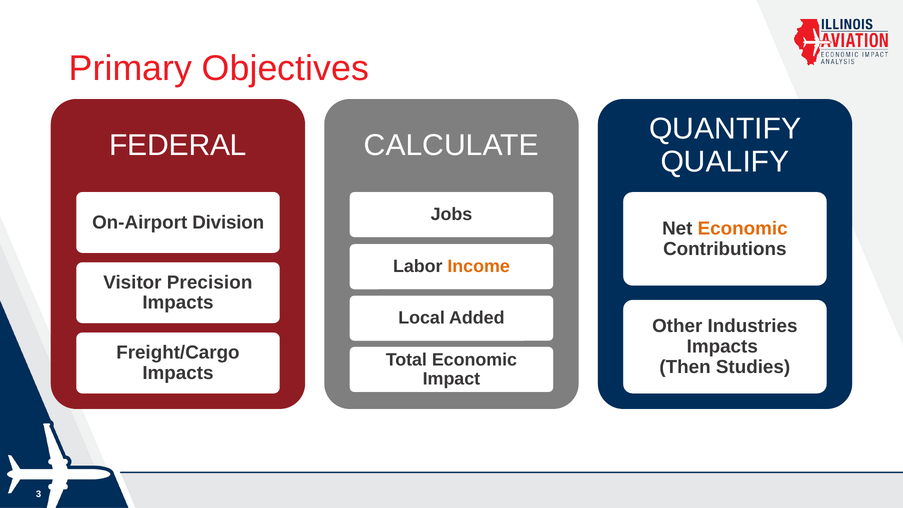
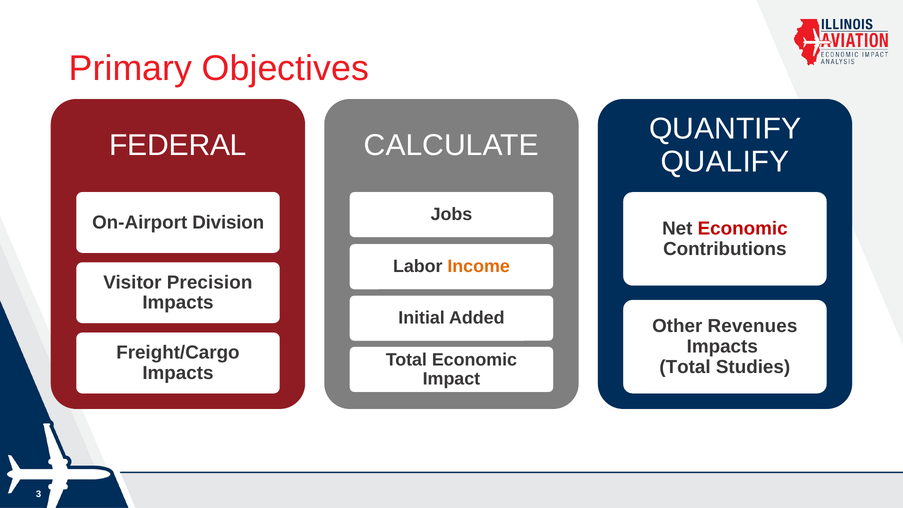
Economic at (743, 229) colour: orange -> red
Local: Local -> Initial
Industries: Industries -> Revenues
Then at (685, 367): Then -> Total
